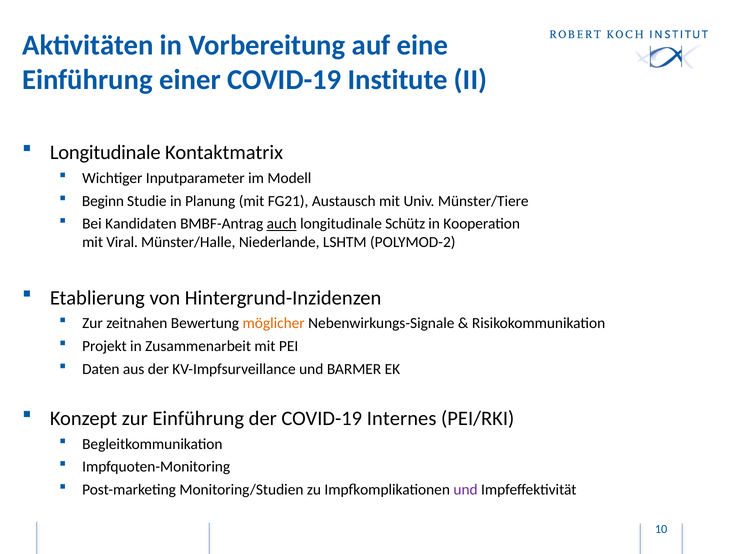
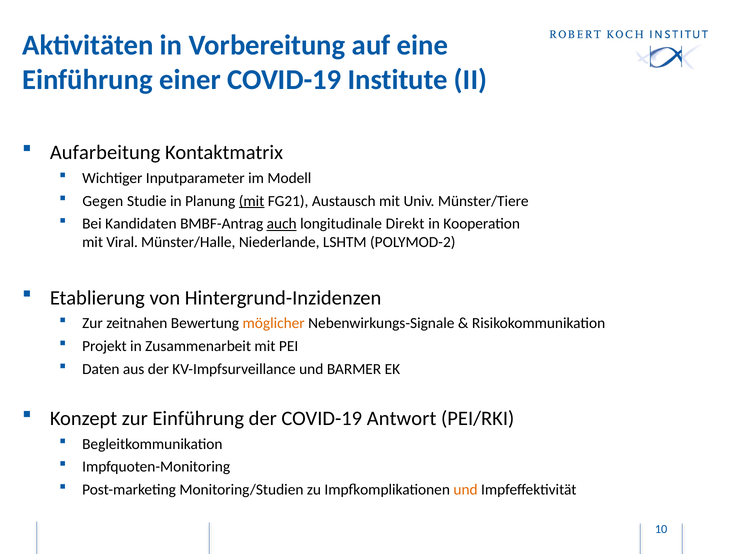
Longitudinale at (105, 152): Longitudinale -> Aufarbeitung
Beginn: Beginn -> Gegen
mit at (252, 201) underline: none -> present
Schütz: Schütz -> Direkt
Internes: Internes -> Antwort
und at (466, 489) colour: purple -> orange
